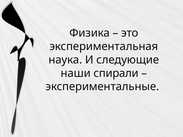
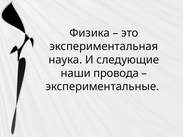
спирали: спирали -> провода
